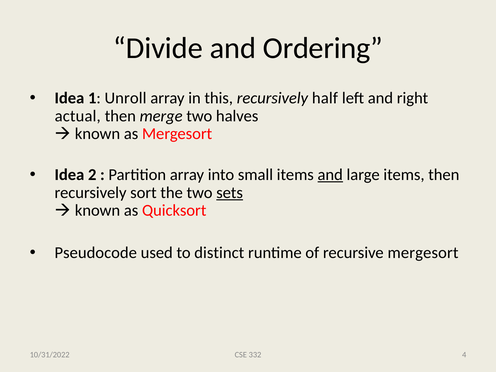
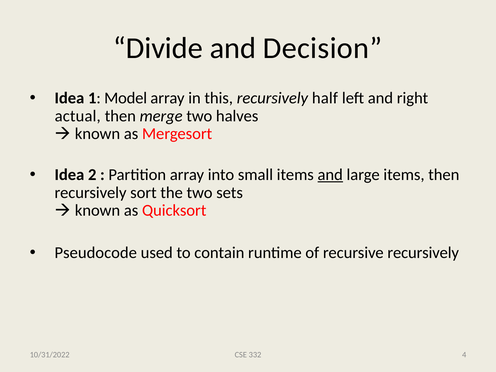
Ordering: Ordering -> Decision
Unroll: Unroll -> Model
sets underline: present -> none
distinct: distinct -> contain
recursive mergesort: mergesort -> recursively
